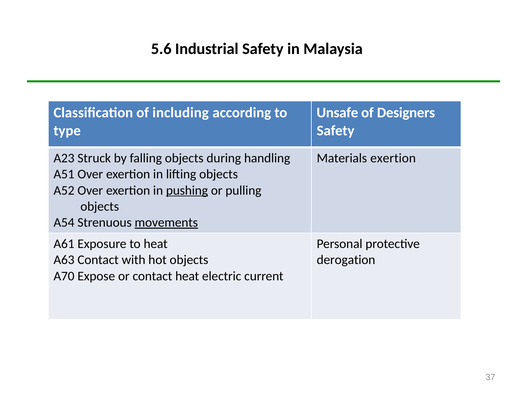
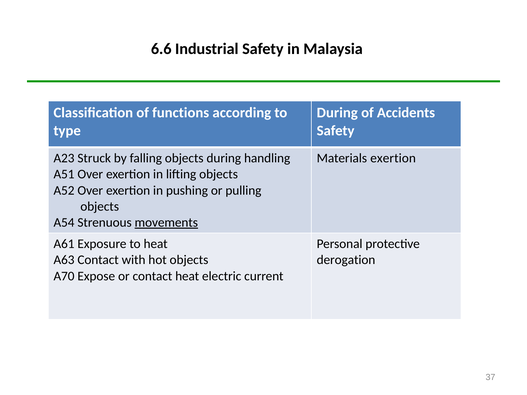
5.6: 5.6 -> 6.6
including: including -> functions
Unsafe at (337, 113): Unsafe -> During
Designers: Designers -> Accidents
pushing underline: present -> none
